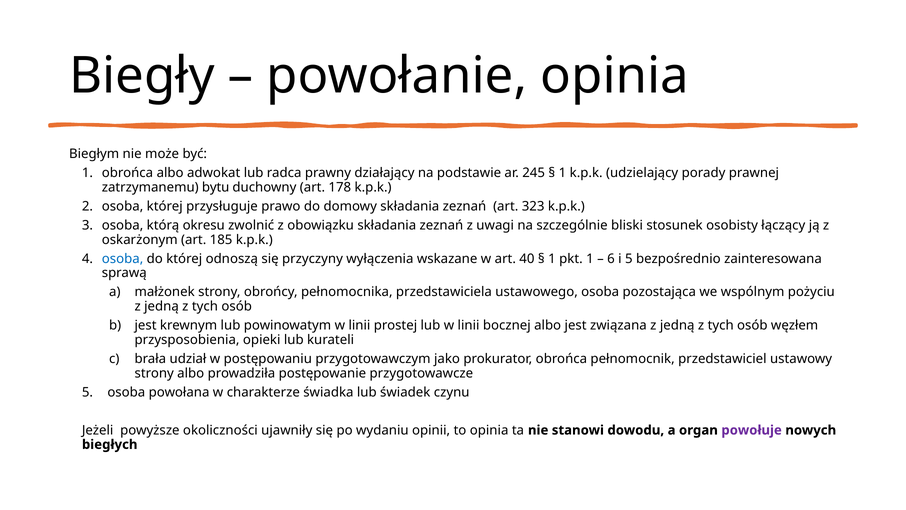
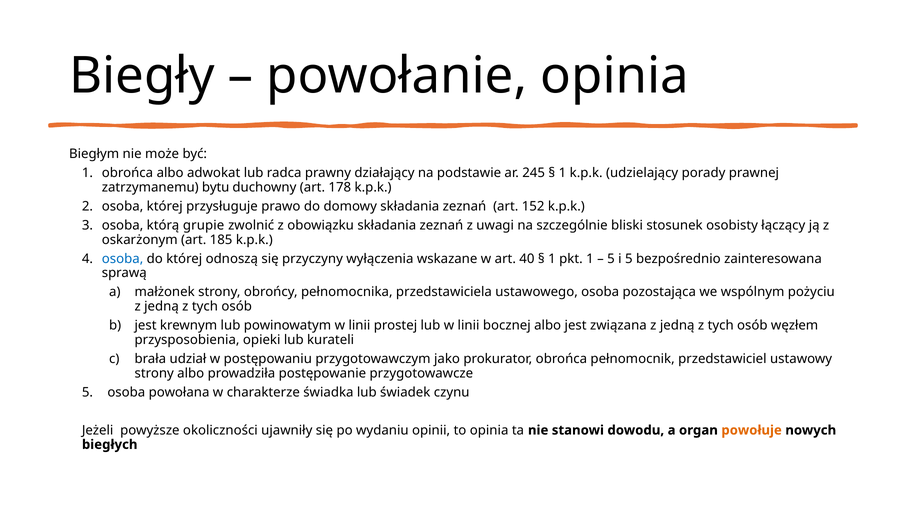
323: 323 -> 152
okresu: okresu -> grupie
6 at (611, 259): 6 -> 5
powołuje colour: purple -> orange
